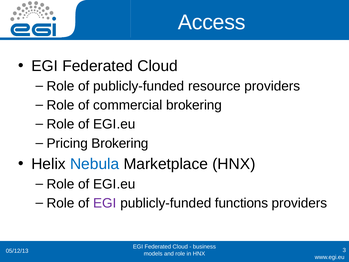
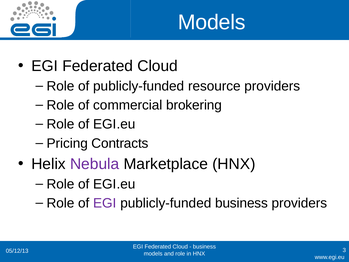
Access at (212, 22): Access -> Models
Pricing Brokering: Brokering -> Contracts
Nebula colour: blue -> purple
publicly-funded functions: functions -> business
